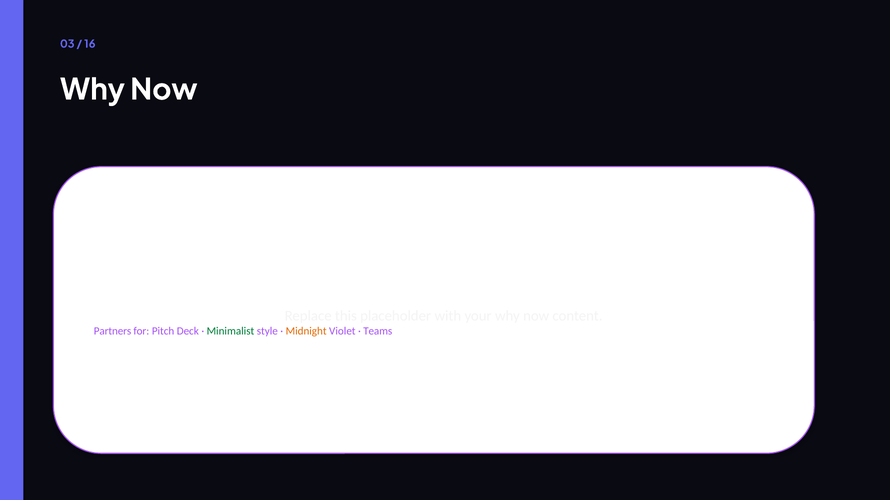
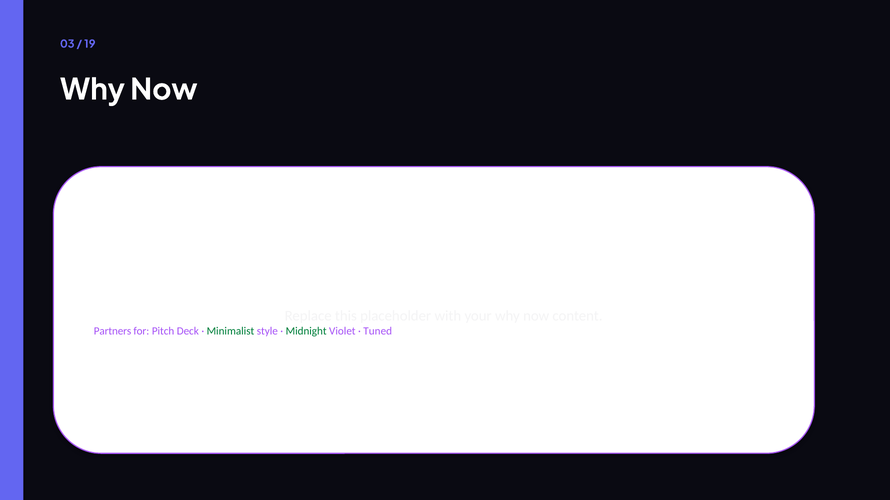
16: 16 -> 19
Midnight colour: orange -> green
Teams: Teams -> Tuned
